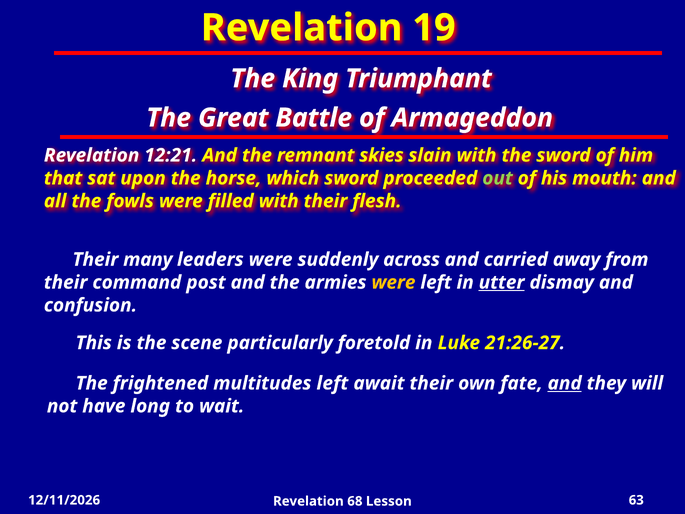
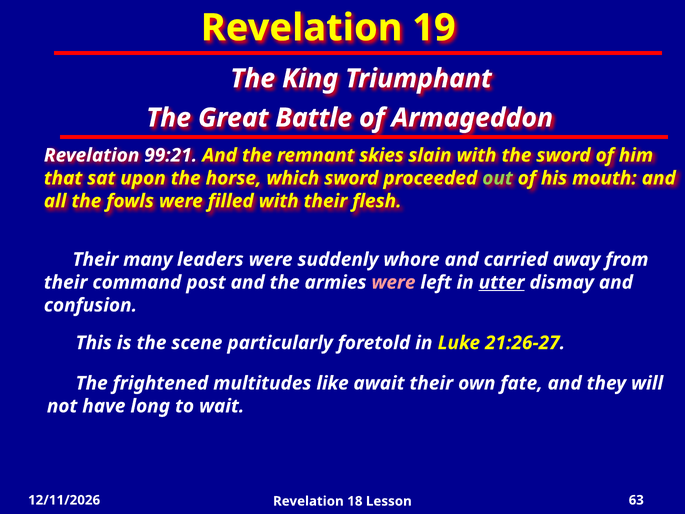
12:21: 12:21 -> 99:21
across: across -> whore
were at (393, 282) colour: yellow -> pink
multitudes left: left -> like
and at (565, 383) underline: present -> none
68: 68 -> 18
